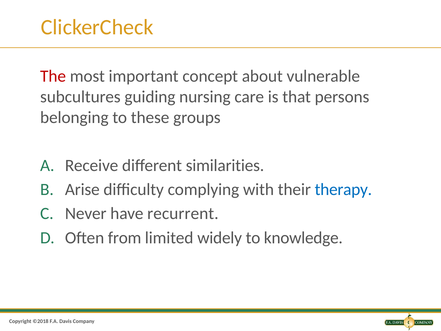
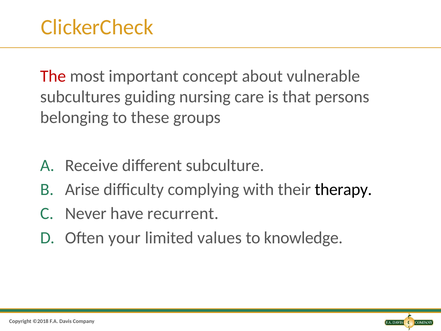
similarities: similarities -> subculture
therapy colour: blue -> black
from: from -> your
widely: widely -> values
